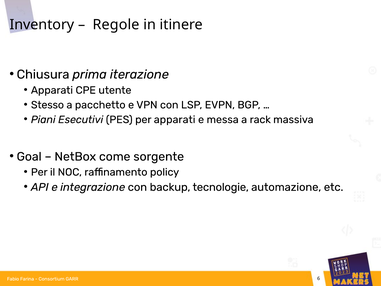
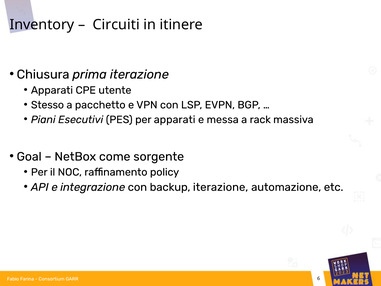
Regole: Regole -> Circuiti
backup tecnologie: tecnologie -> iterazione
